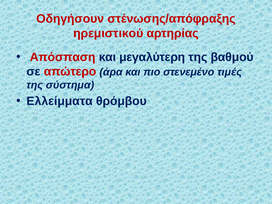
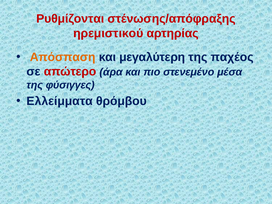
Οδηγήσουν: Οδηγήσουν -> Ρυθμίζονται
Απόσπαση colour: red -> orange
βαθμού: βαθμού -> παχέος
τιμές: τιμές -> μέσα
σύστημα: σύστημα -> φύσιγγες
